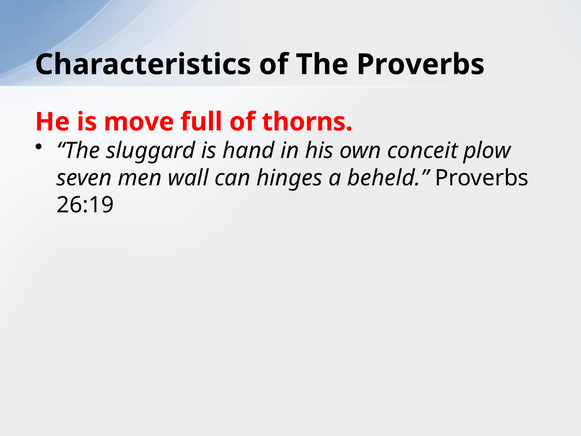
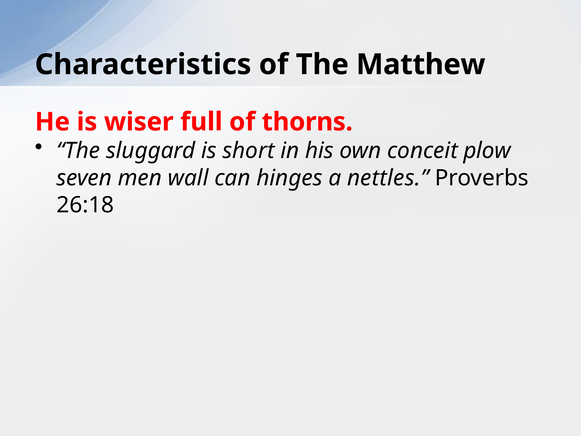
The Proverbs: Proverbs -> Matthew
move: move -> wiser
hand: hand -> short
beheld: beheld -> nettles
26:19: 26:19 -> 26:18
